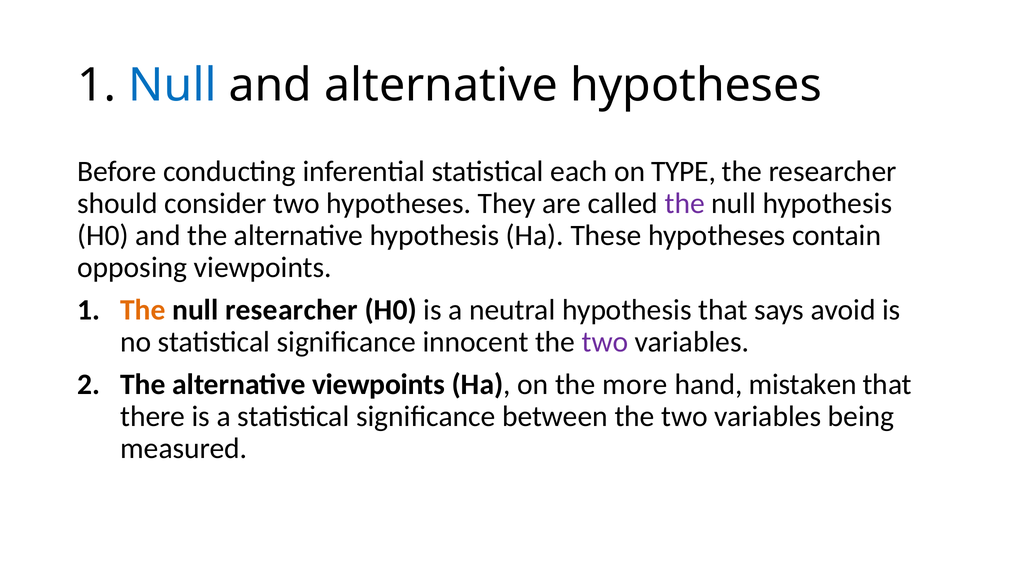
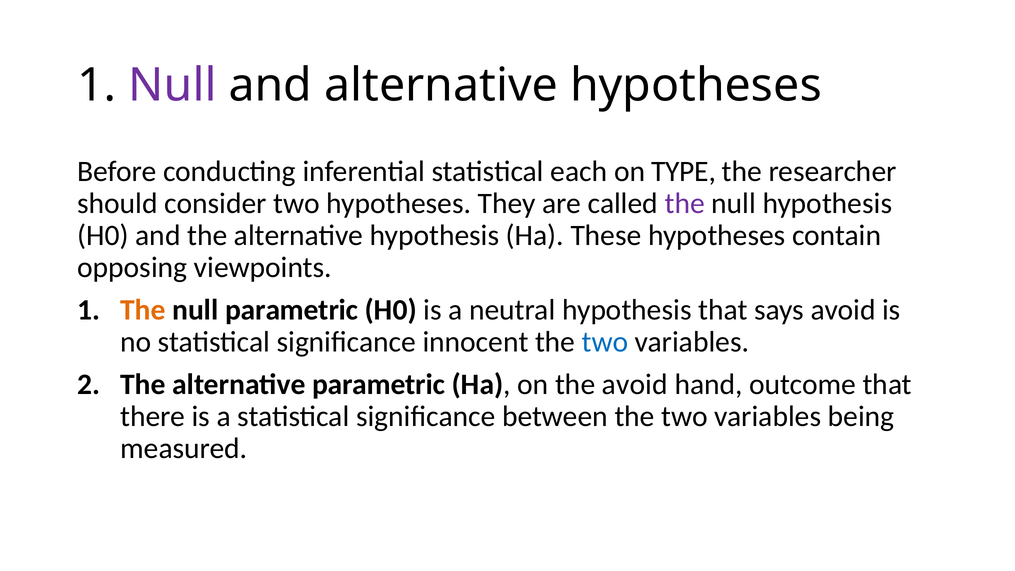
Null at (173, 85) colour: blue -> purple
null researcher: researcher -> parametric
two at (605, 342) colour: purple -> blue
alternative viewpoints: viewpoints -> parametric
the more: more -> avoid
mistaken: mistaken -> outcome
